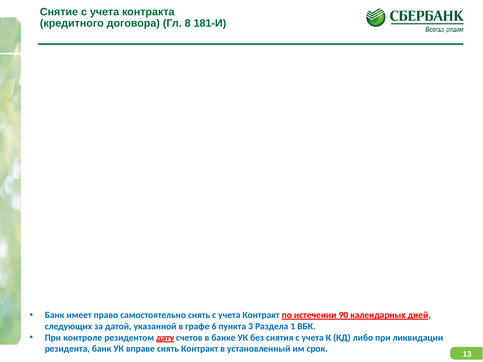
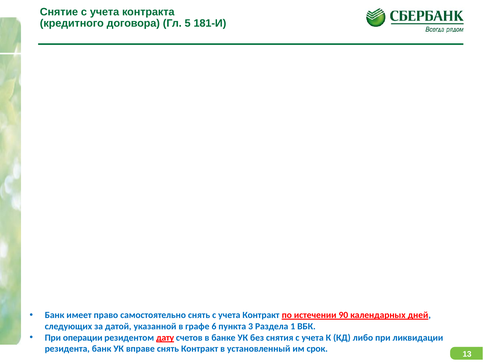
8: 8 -> 5
контроле: контроле -> операции
